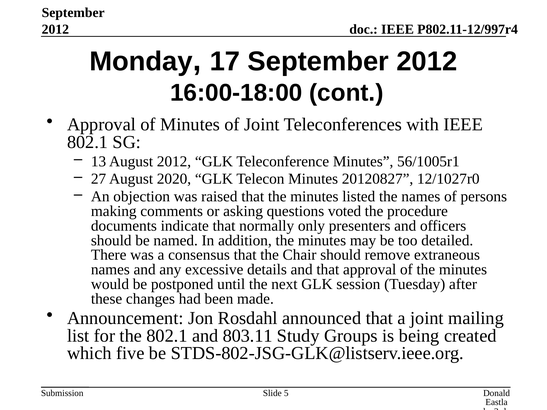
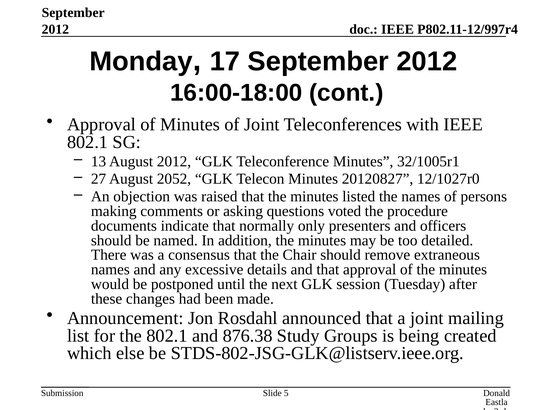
56/1005r1: 56/1005r1 -> 32/1005r1
2020: 2020 -> 2052
803.11: 803.11 -> 876.38
five: five -> else
